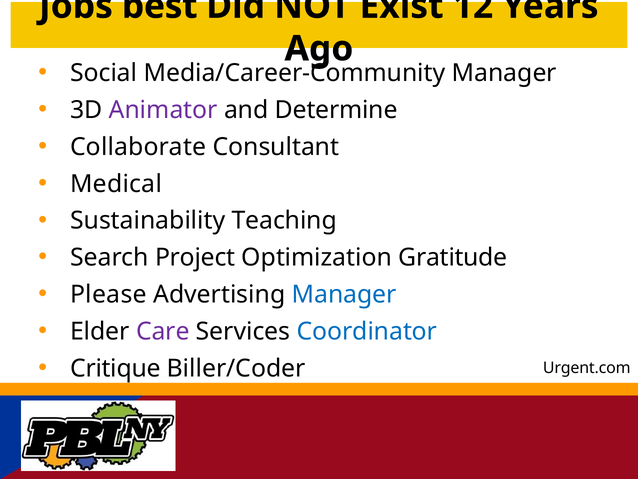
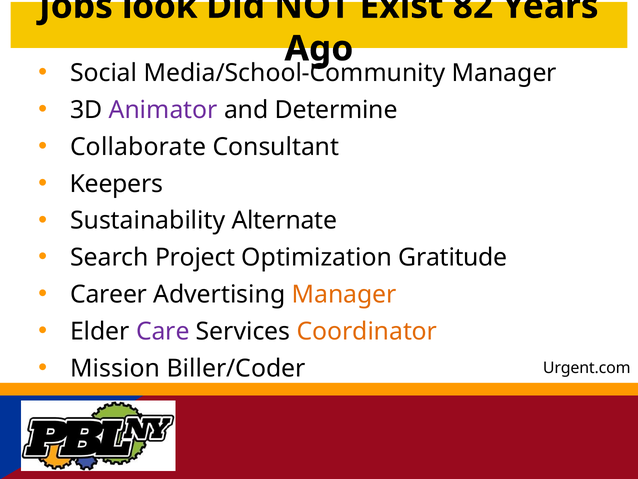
best: best -> look
12: 12 -> 82
Media/Career-Community: Media/Career-Community -> Media/School-Community
Medical: Medical -> Keepers
Teaching: Teaching -> Alternate
Please: Please -> Career
Manager at (344, 294) colour: blue -> orange
Coordinator colour: blue -> orange
Critique: Critique -> Mission
